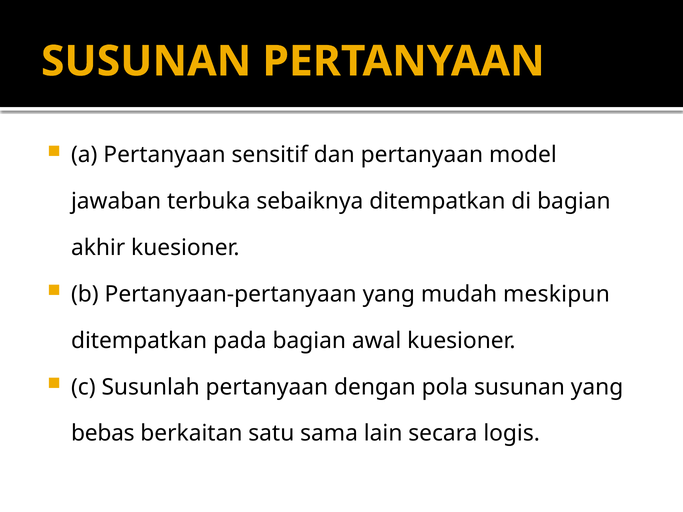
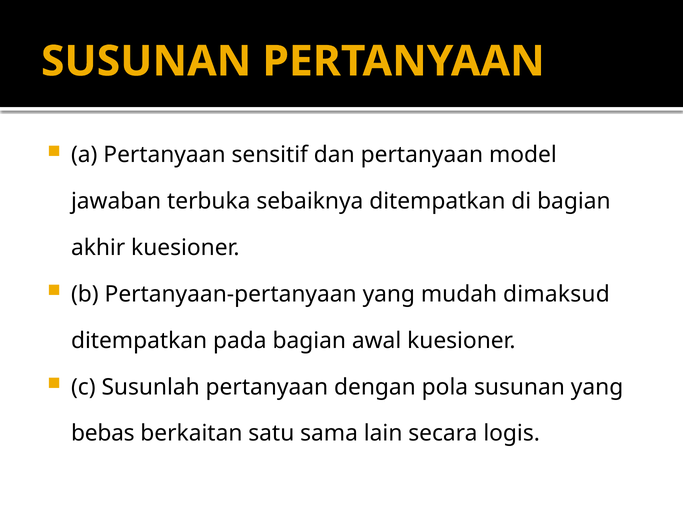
meskipun: meskipun -> dimaksud
